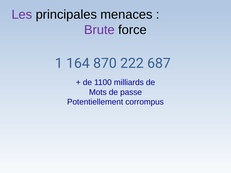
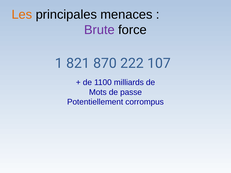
Les colour: purple -> orange
164: 164 -> 821
687: 687 -> 107
